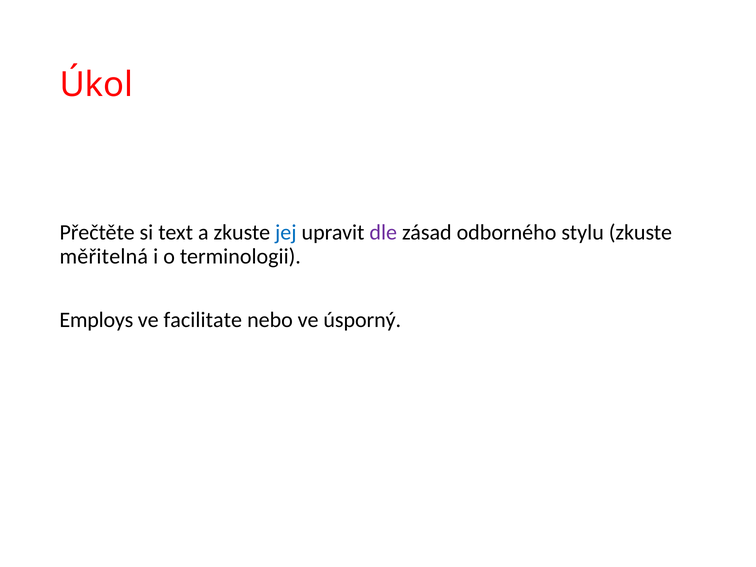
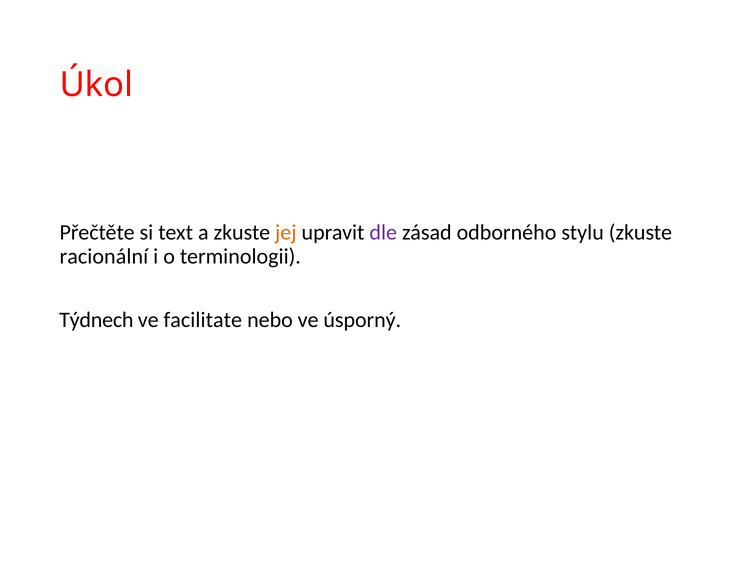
jej colour: blue -> orange
měřitelná: měřitelná -> racionální
Employs: Employs -> Týdnech
